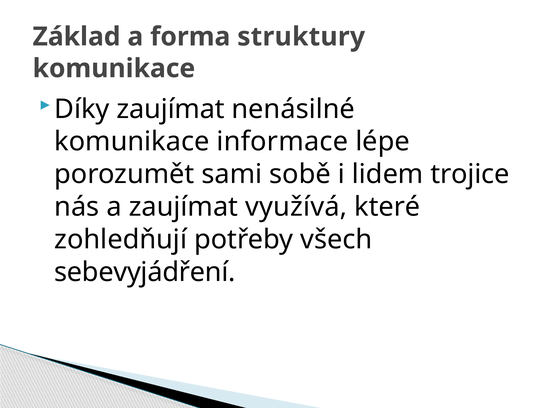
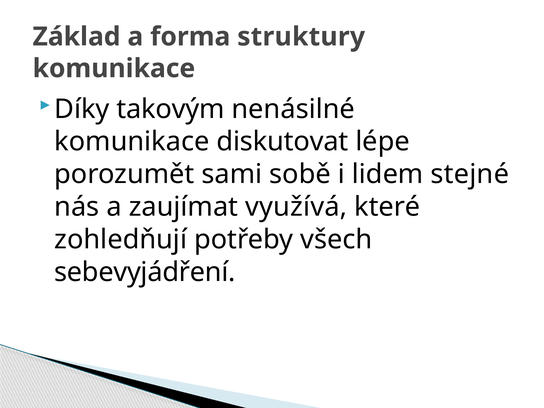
Díky zaujímat: zaujímat -> takovým
informace: informace -> diskutovat
trojice: trojice -> stejné
